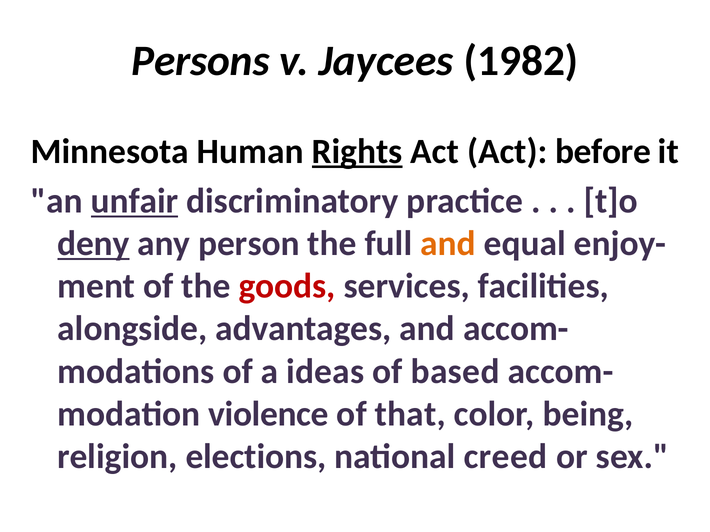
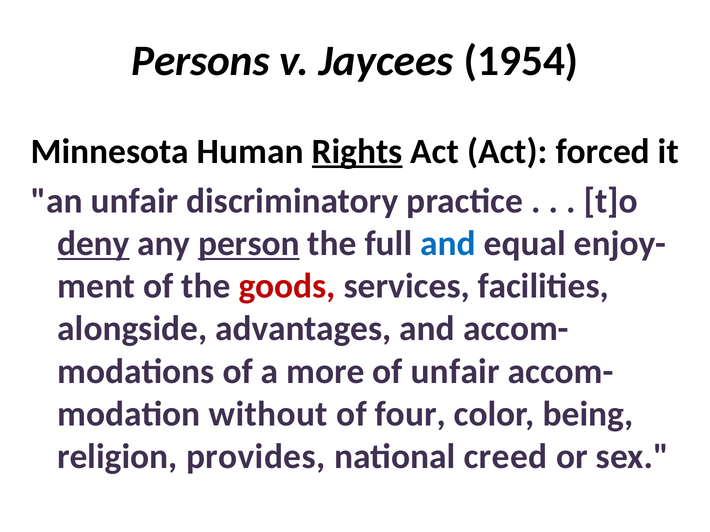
1982: 1982 -> 1954
before: before -> forced
unfair at (135, 201) underline: present -> none
person underline: none -> present
and at (448, 244) colour: orange -> blue
ideas: ideas -> more
of based: based -> unfair
violence: violence -> without
that: that -> four
elections: elections -> provides
